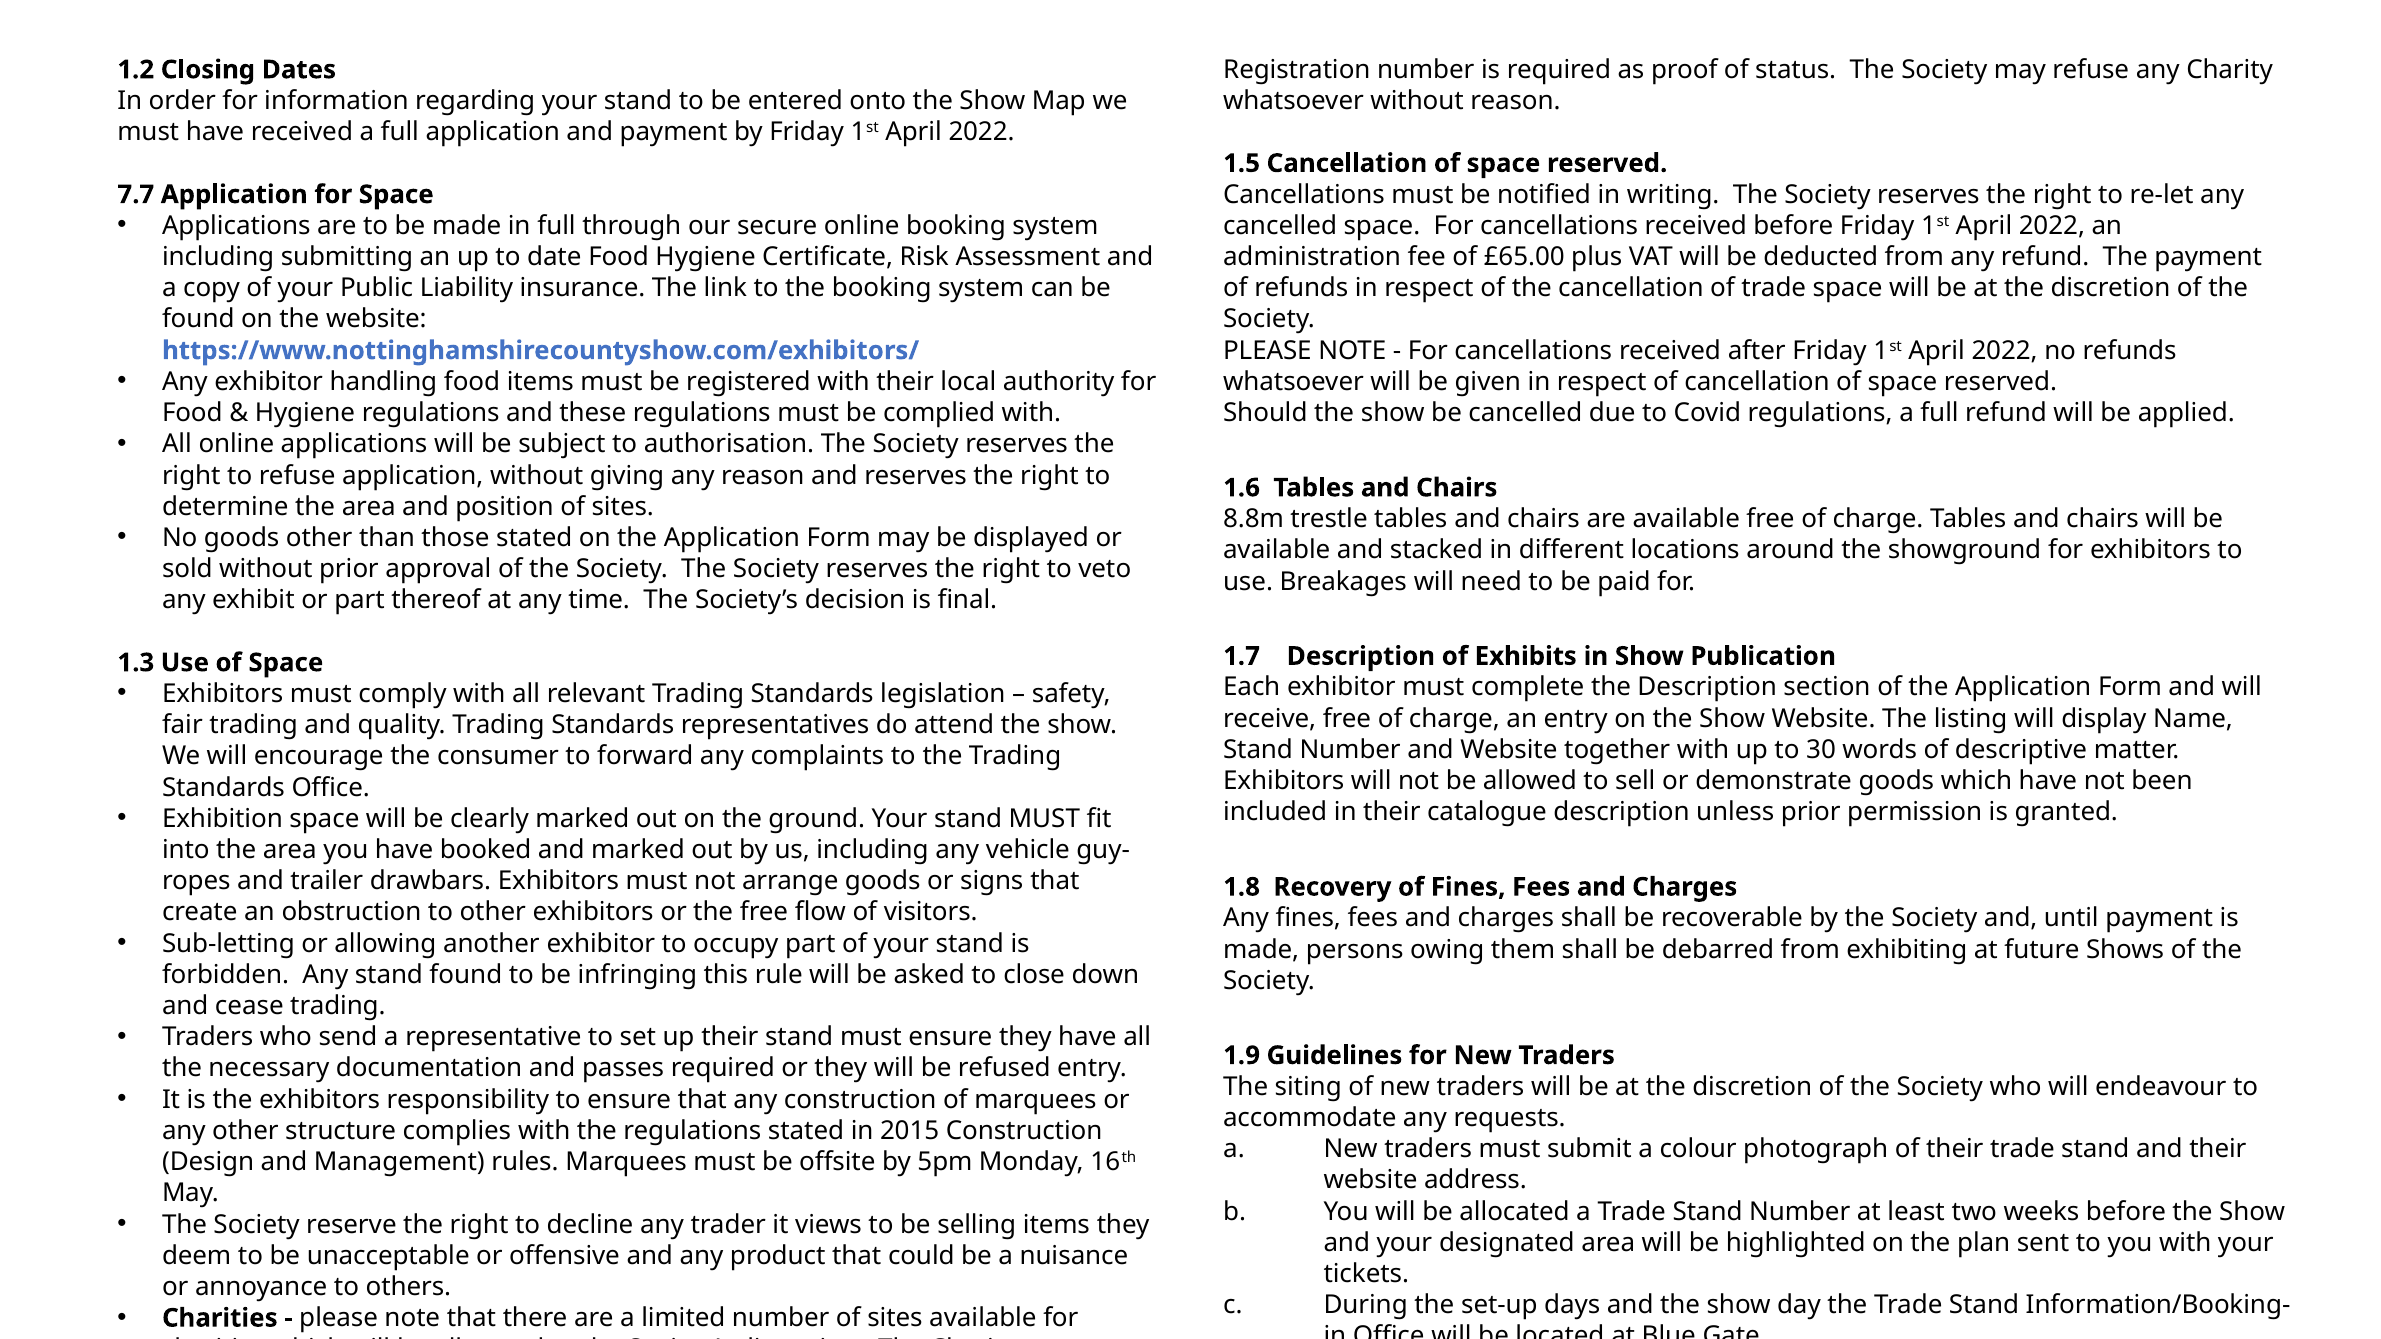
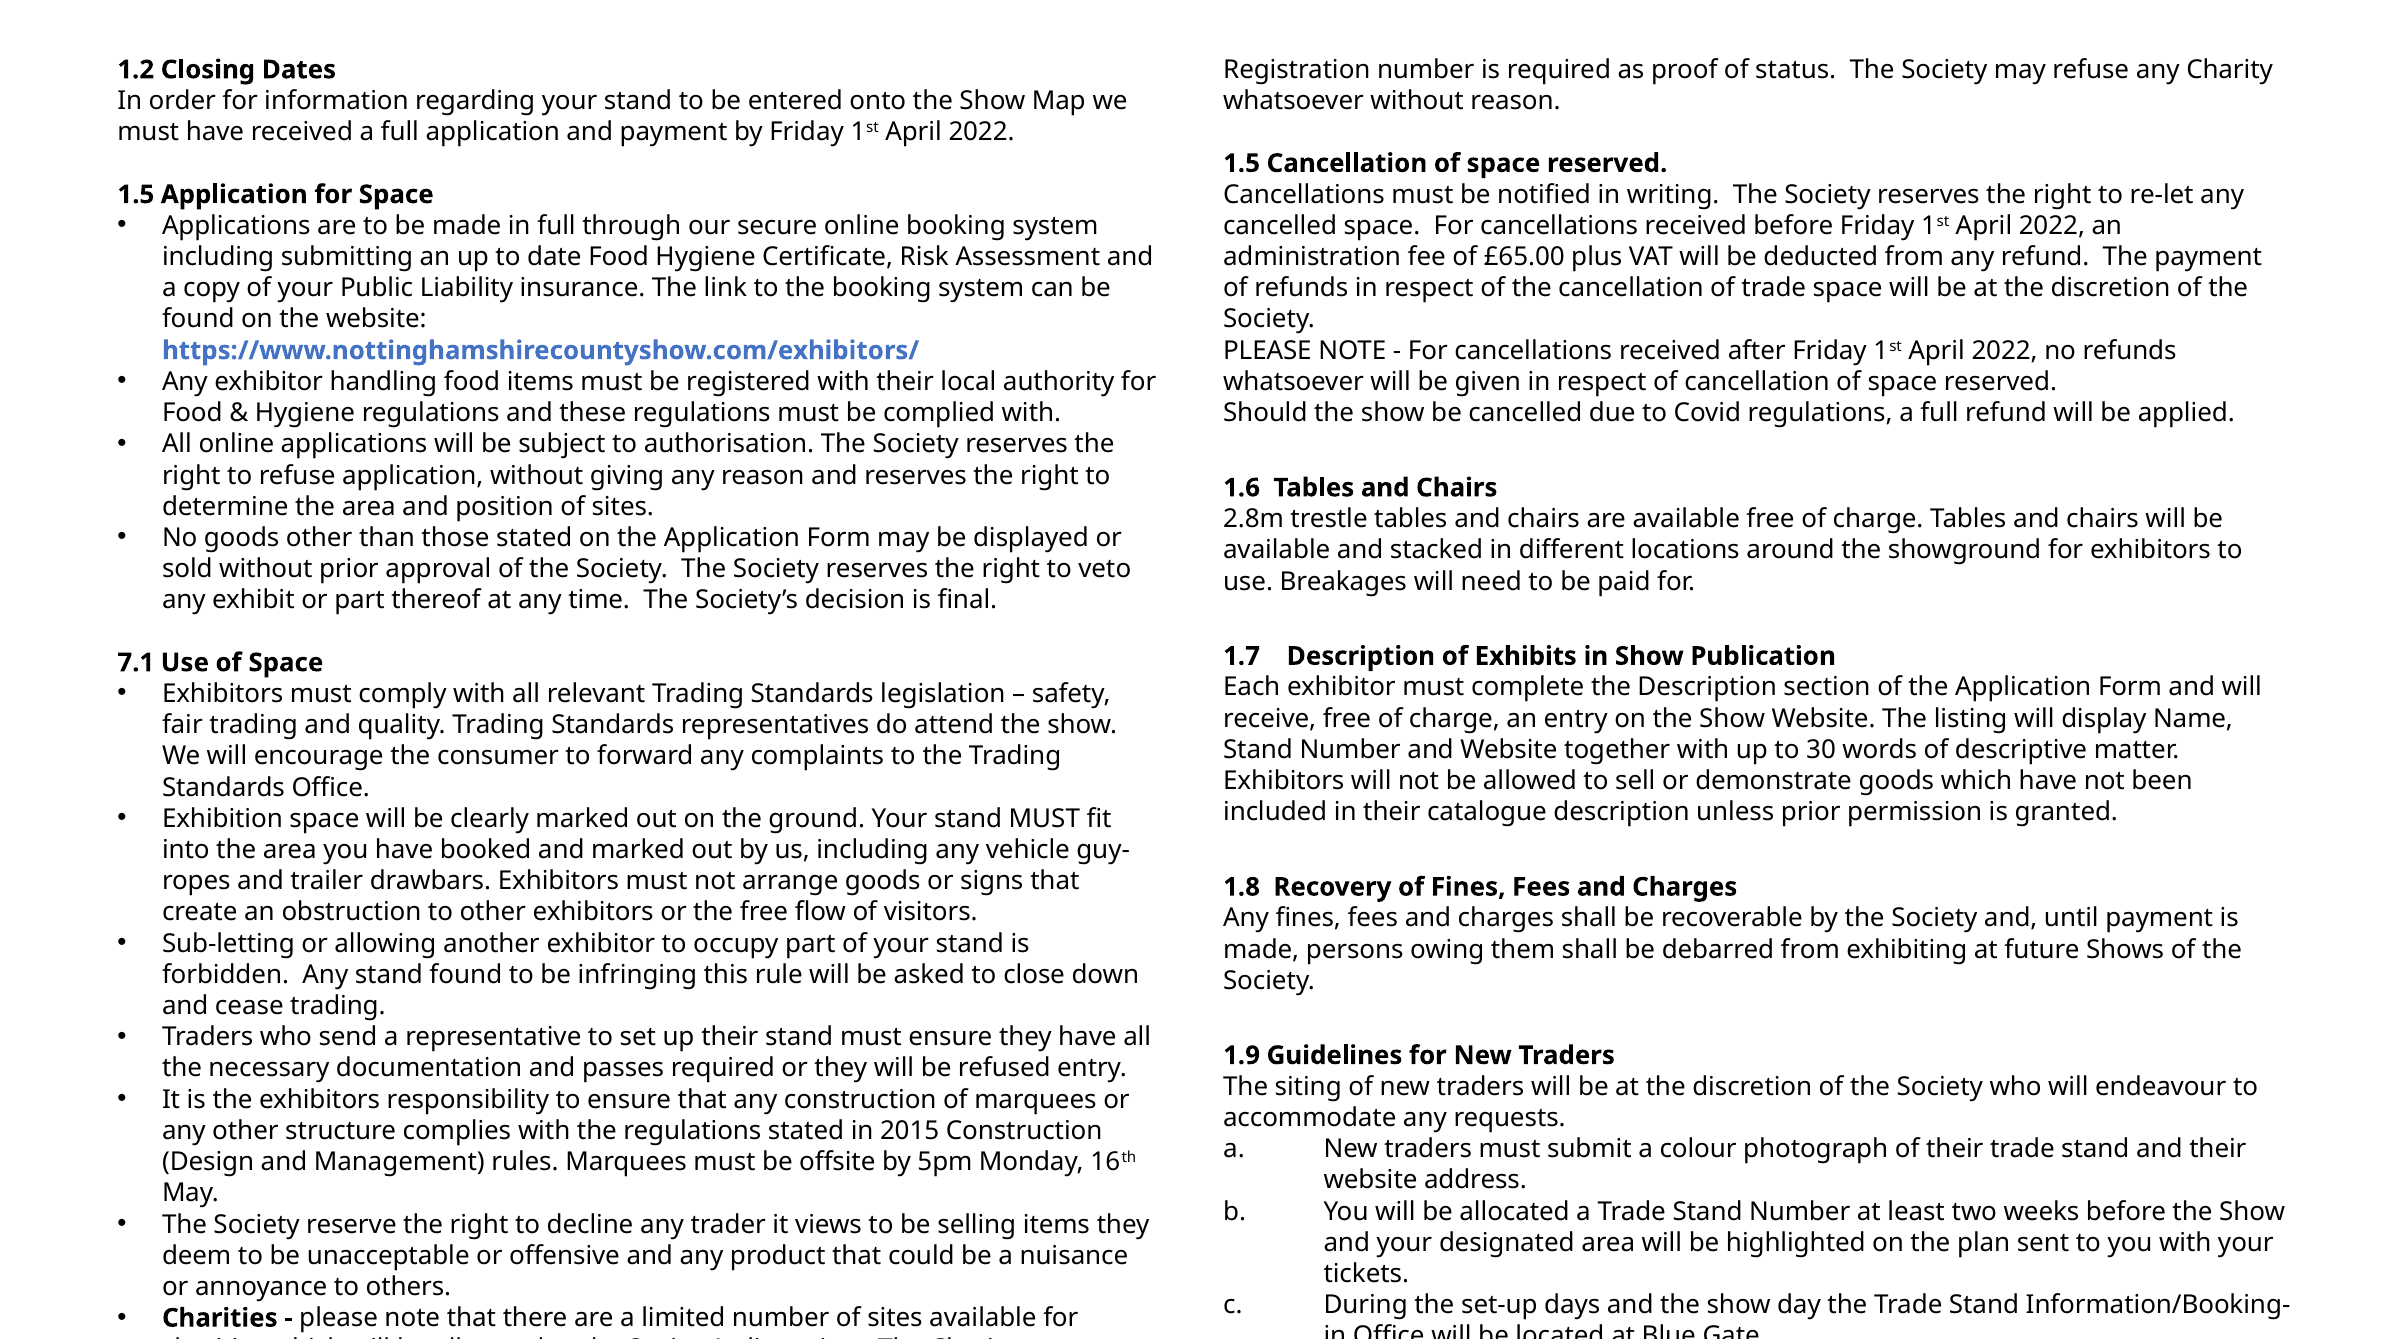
7.7 at (136, 195): 7.7 -> 1.5
8.8m: 8.8m -> 2.8m
1.3: 1.3 -> 7.1
